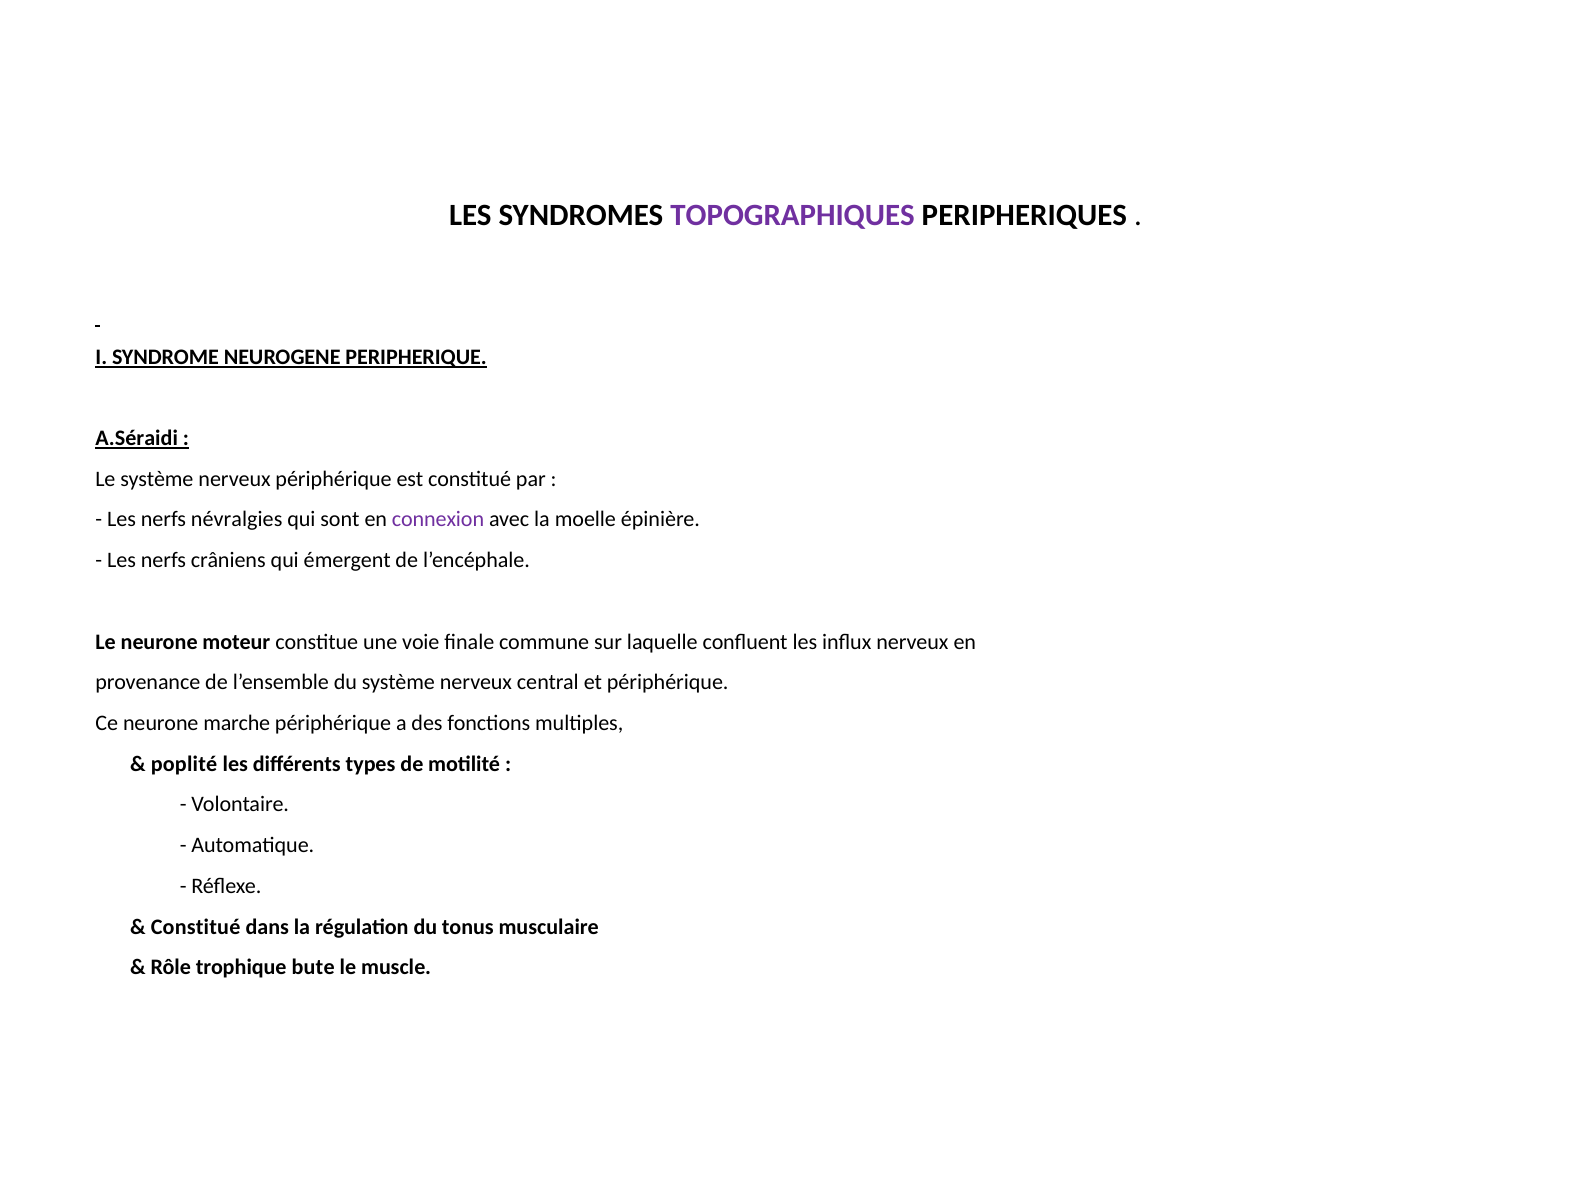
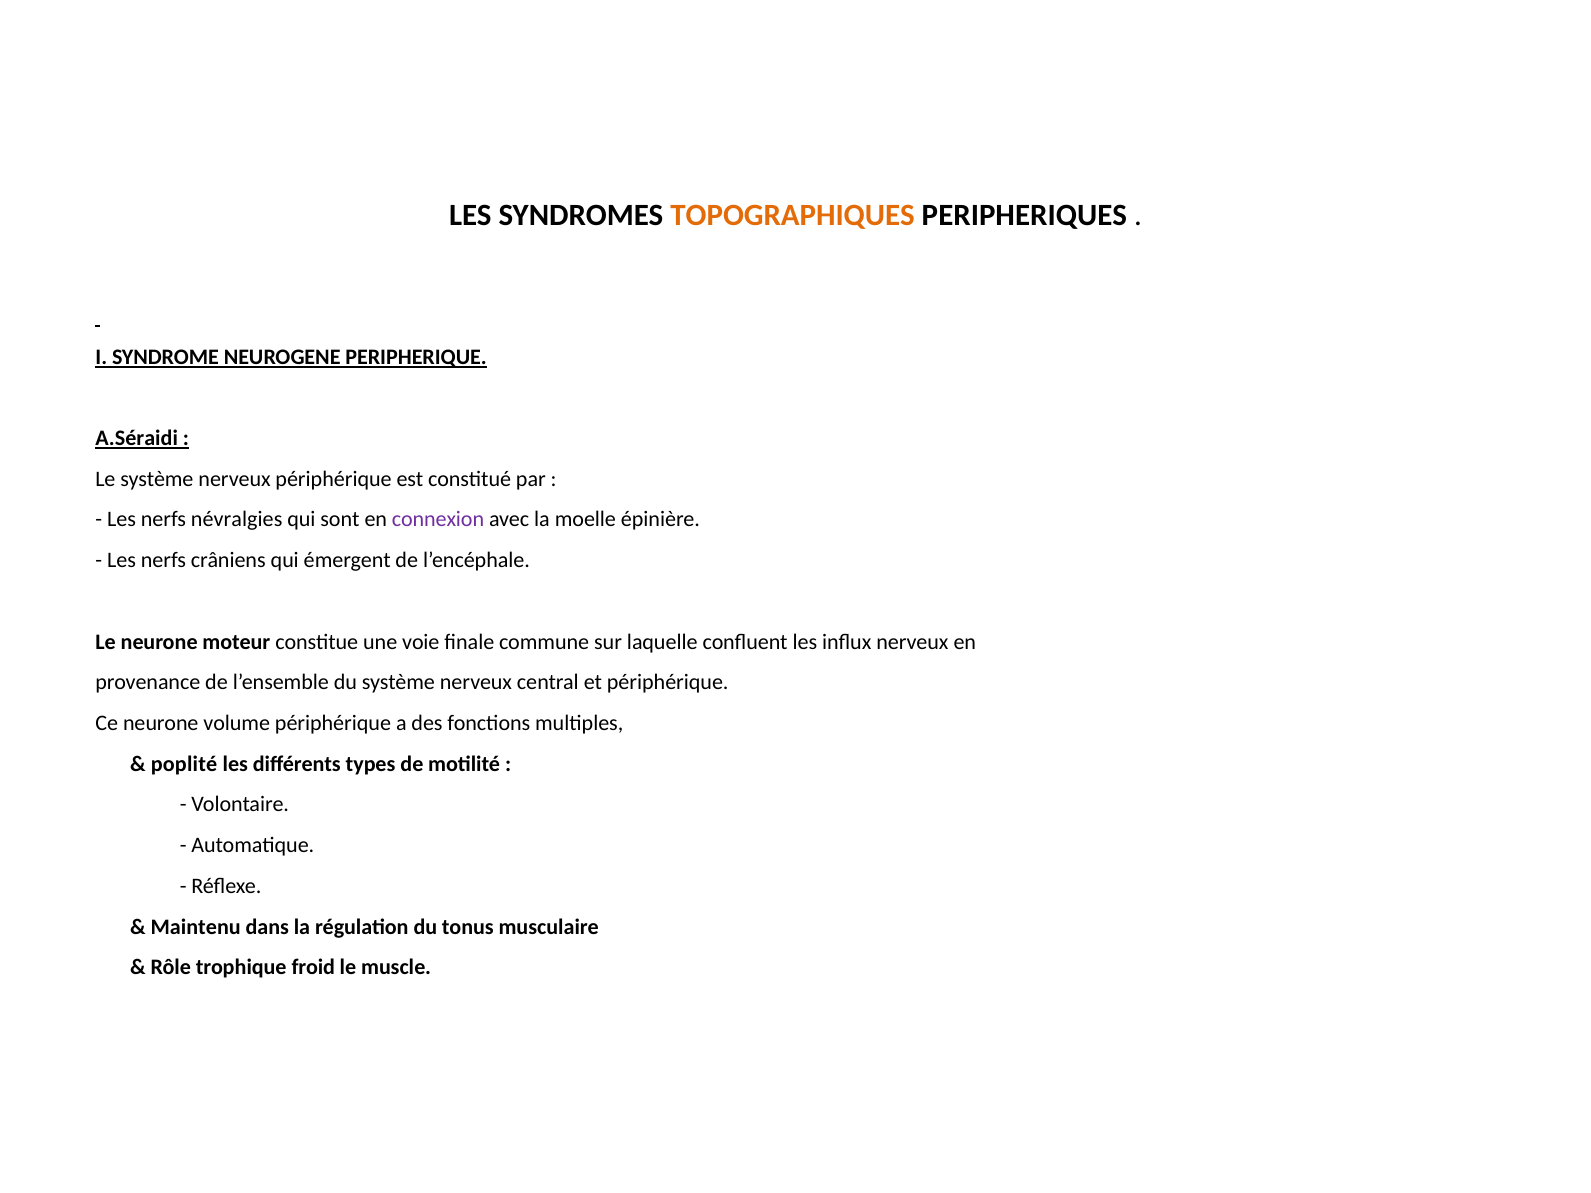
TOPOGRAPHIQUES colour: purple -> orange
marche: marche -> volume
Constitué at (196, 927): Constitué -> Maintenu
bute: bute -> froid
